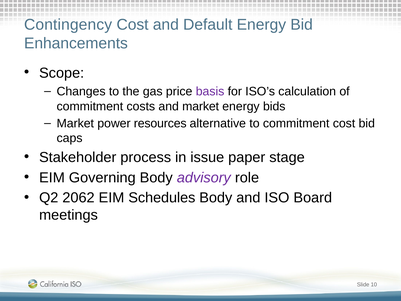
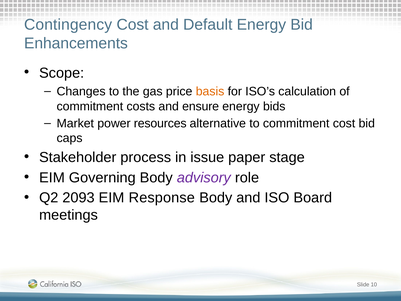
basis colour: purple -> orange
and market: market -> ensure
2062: 2062 -> 2093
Schedules: Schedules -> Response
